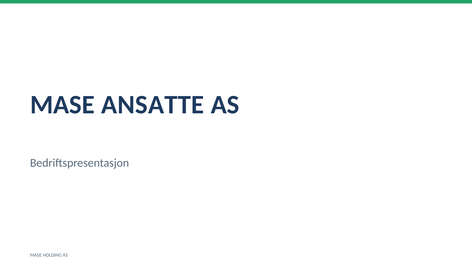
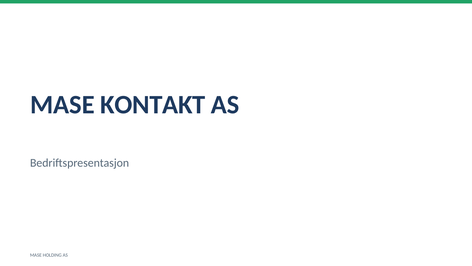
ANSATTE: ANSATTE -> KONTAKT
